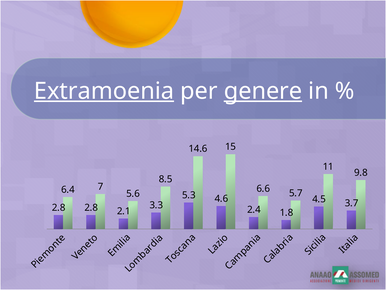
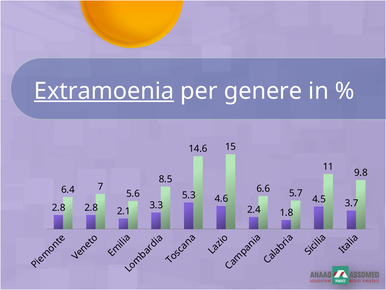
genere underline: present -> none
